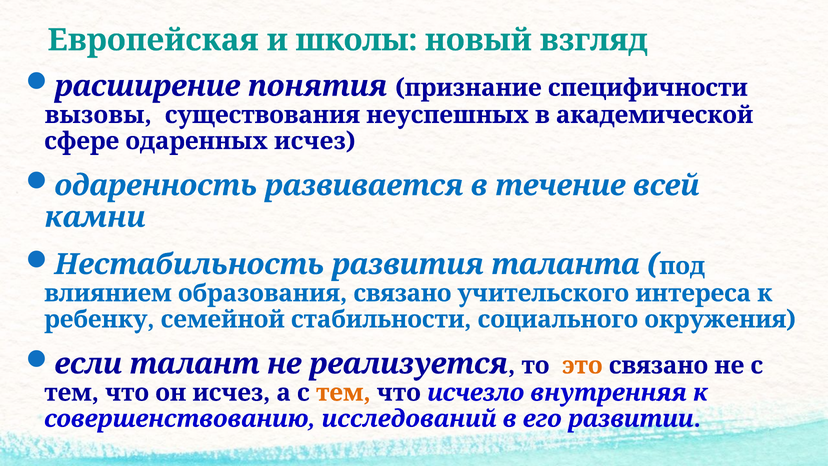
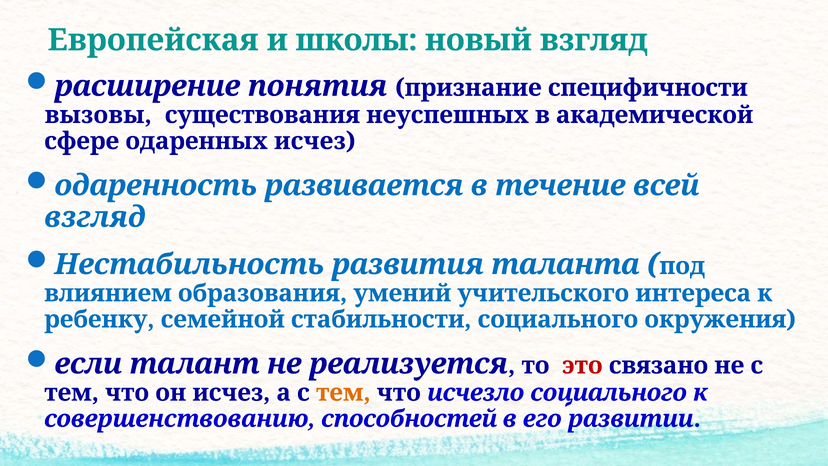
камни at (95, 217): камни -> взгляд
образования связано: связано -> умений
это colour: orange -> red
исчезло внутренняя: внутренняя -> социального
исследований: исследований -> способностей
